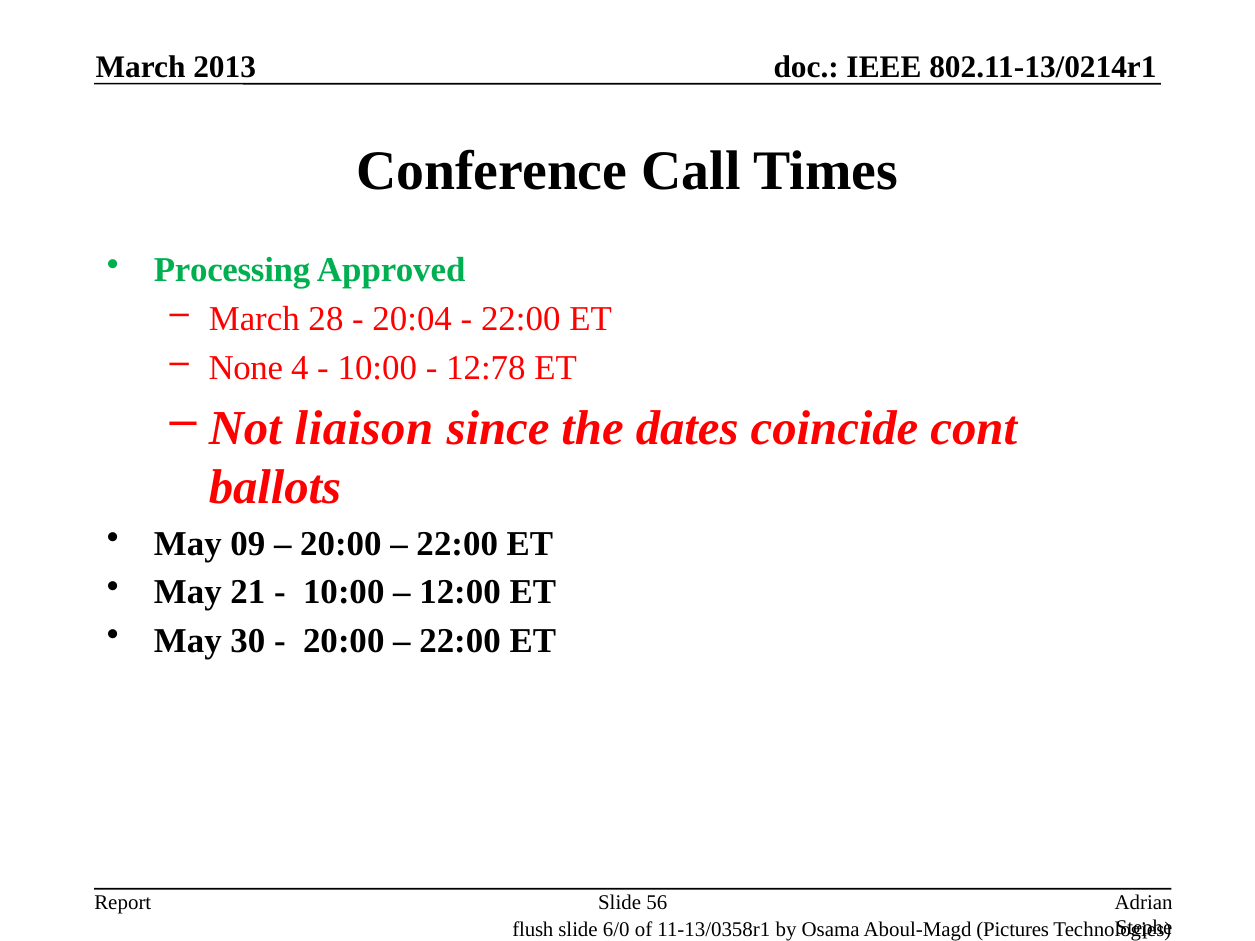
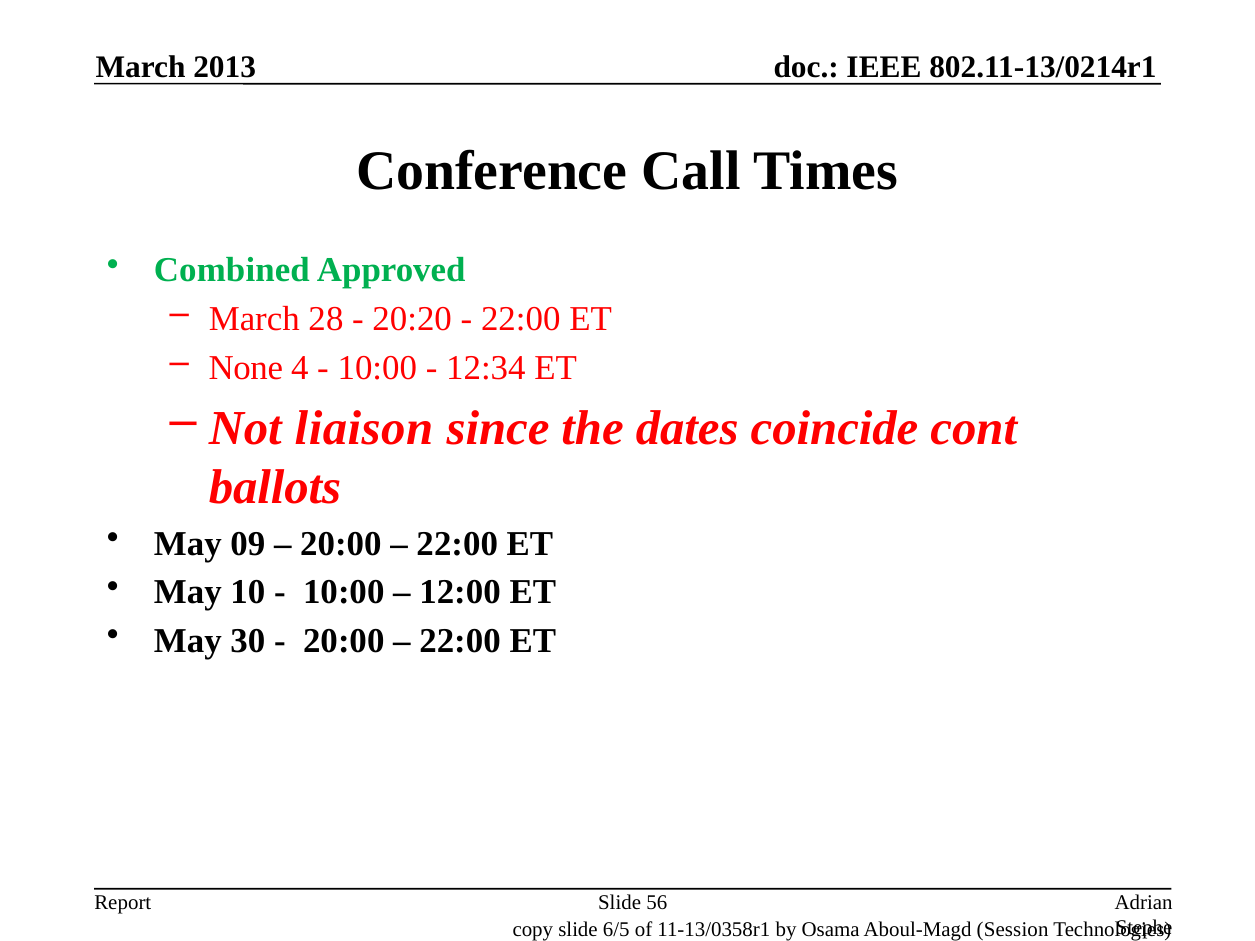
Processing: Processing -> Combined
20:04: 20:04 -> 20:20
12:78: 12:78 -> 12:34
21: 21 -> 10
flush: flush -> copy
6/0: 6/0 -> 6/5
Pictures: Pictures -> Session
